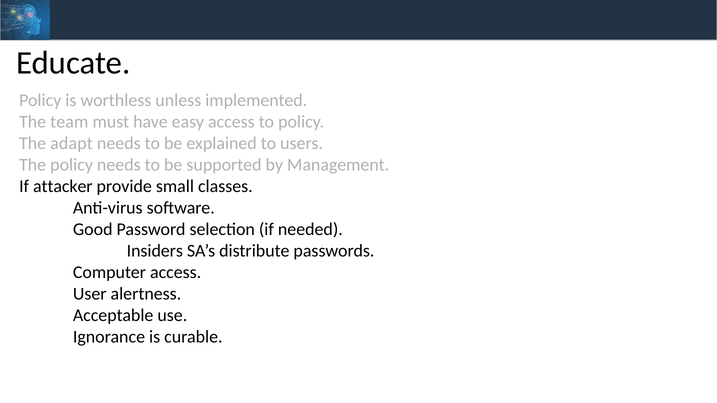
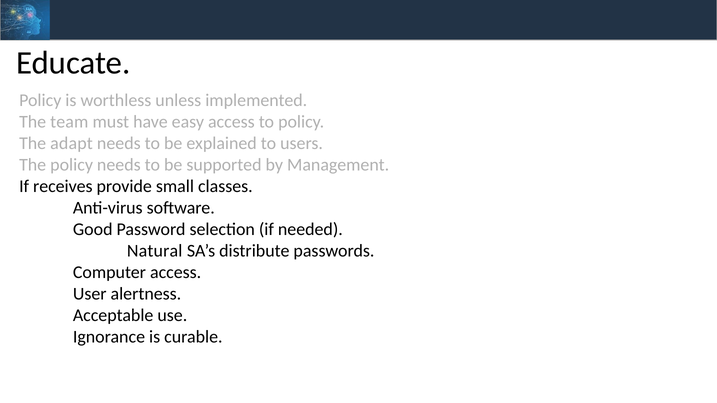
attacker: attacker -> receives
Insiders: Insiders -> Natural
